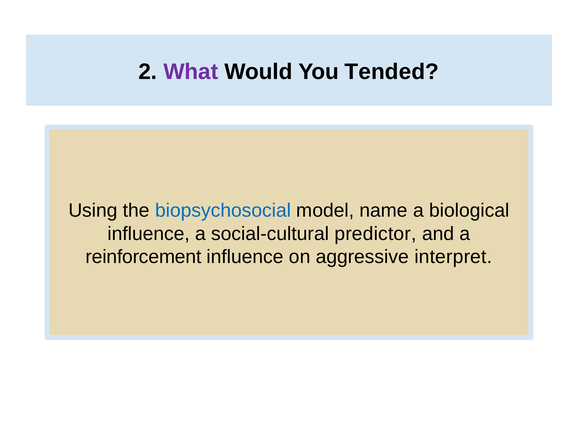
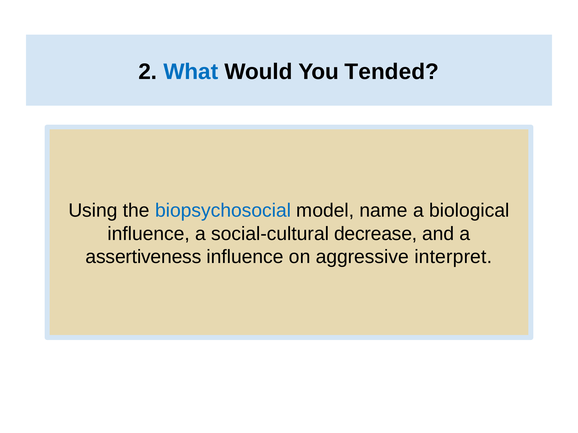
What colour: purple -> blue
predictor: predictor -> decrease
reinforcement: reinforcement -> assertiveness
